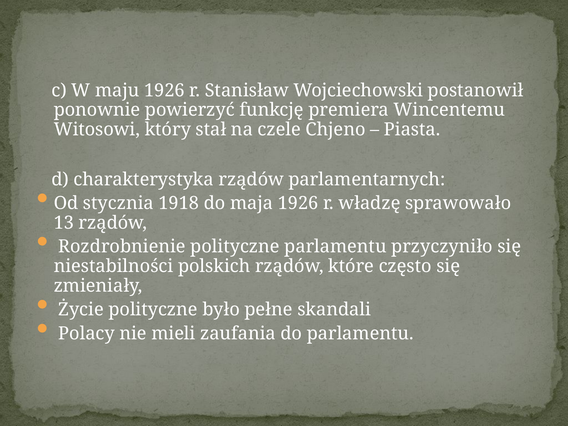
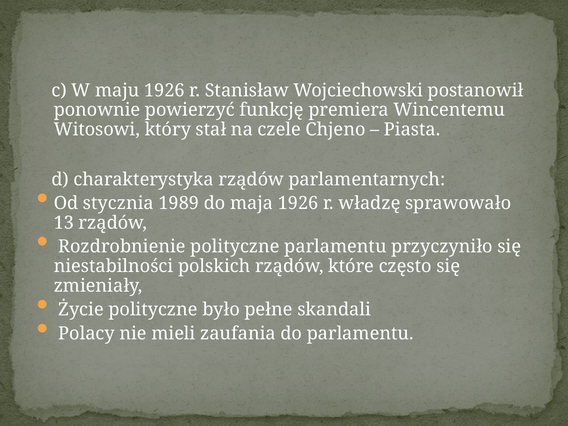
1918: 1918 -> 1989
